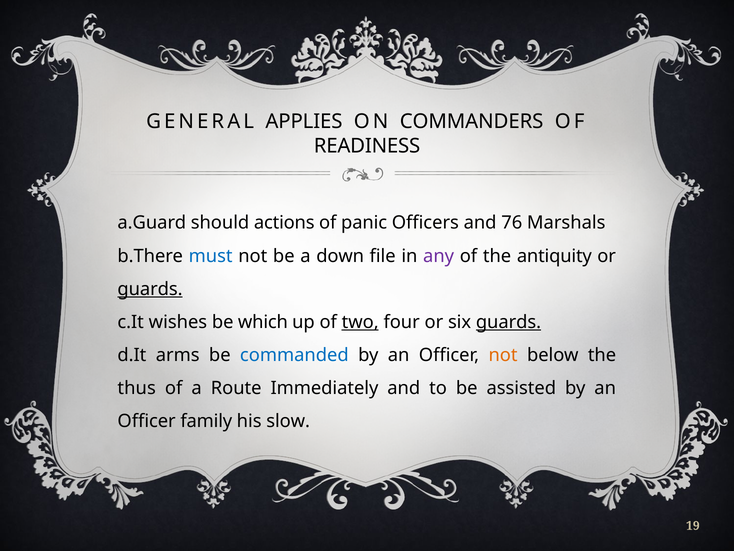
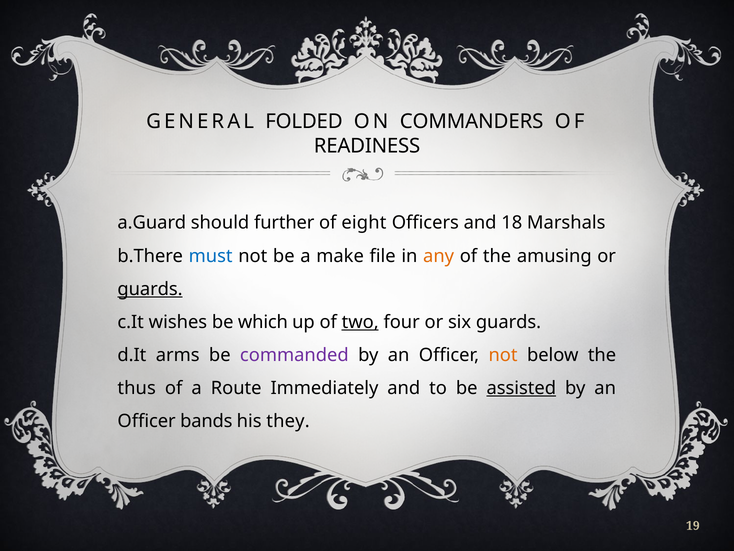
APPLIES: APPLIES -> FOLDED
actions: actions -> further
panic: panic -> eight
76: 76 -> 18
down: down -> make
any colour: purple -> orange
antiquity: antiquity -> amusing
guards at (508, 322) underline: present -> none
commanded colour: blue -> purple
assisted underline: none -> present
family: family -> bands
slow: slow -> they
